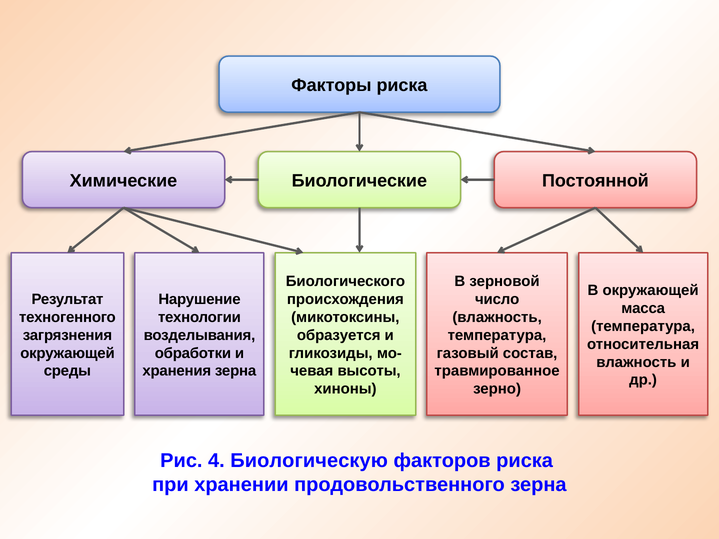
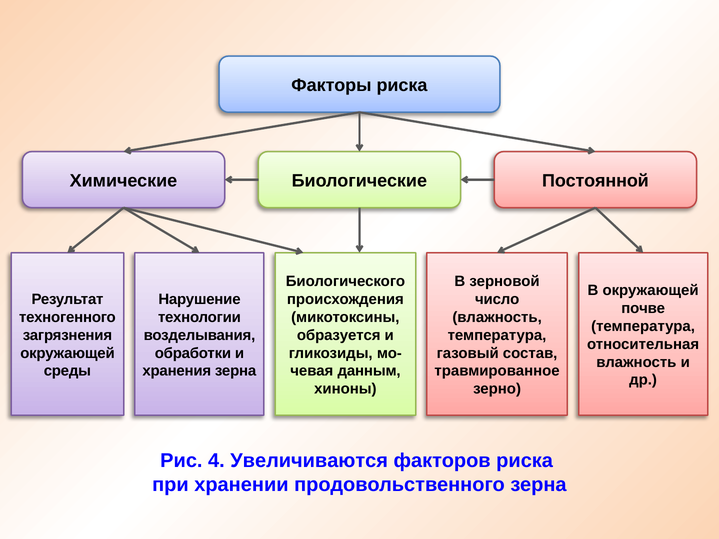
масса: масса -> почве
высоты: высоты -> данным
Биологическую: Биологическую -> Увеличиваются
